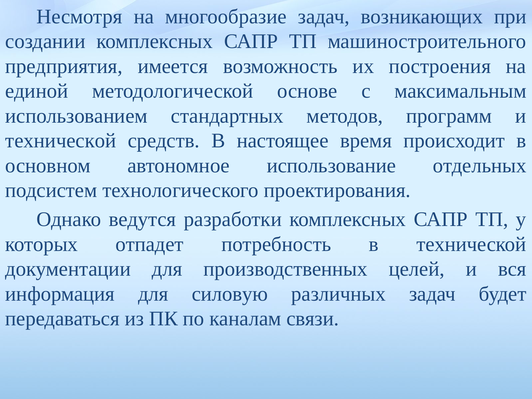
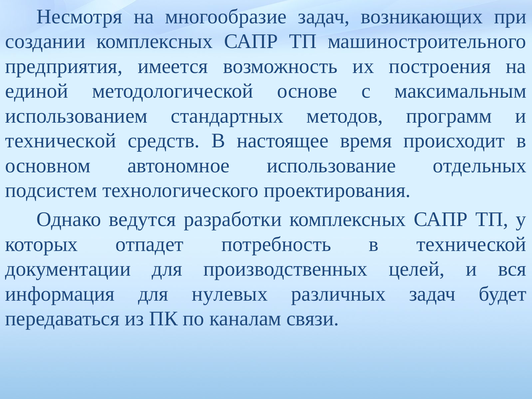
силовую: силовую -> нулевых
